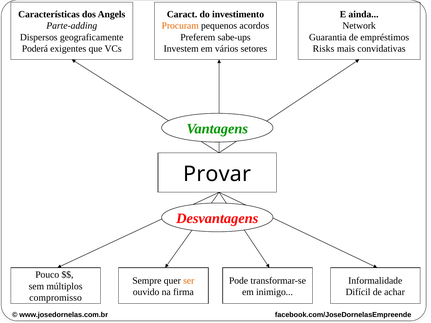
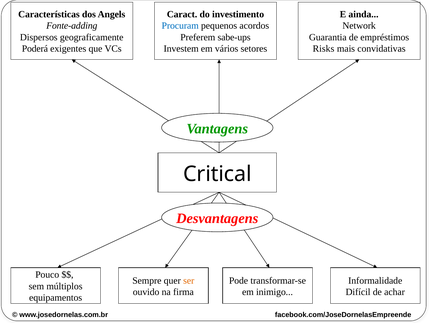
Parte-adding: Parte-adding -> Fonte-adding
Procuram colour: orange -> blue
Provar: Provar -> Critical
compromisso: compromisso -> equipamentos
